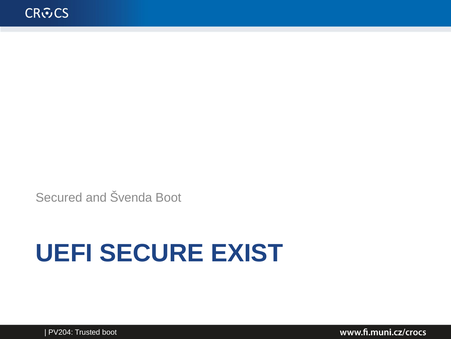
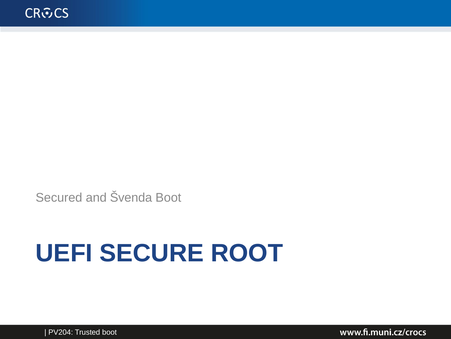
EXIST: EXIST -> ROOT
